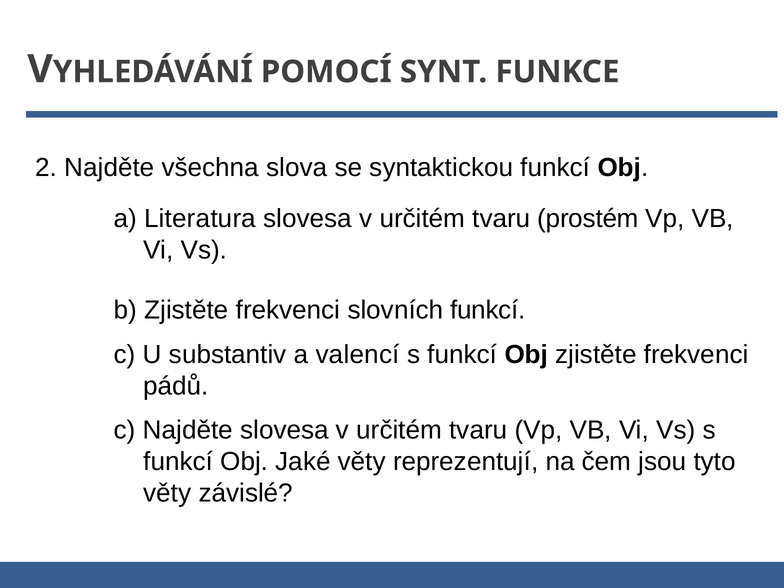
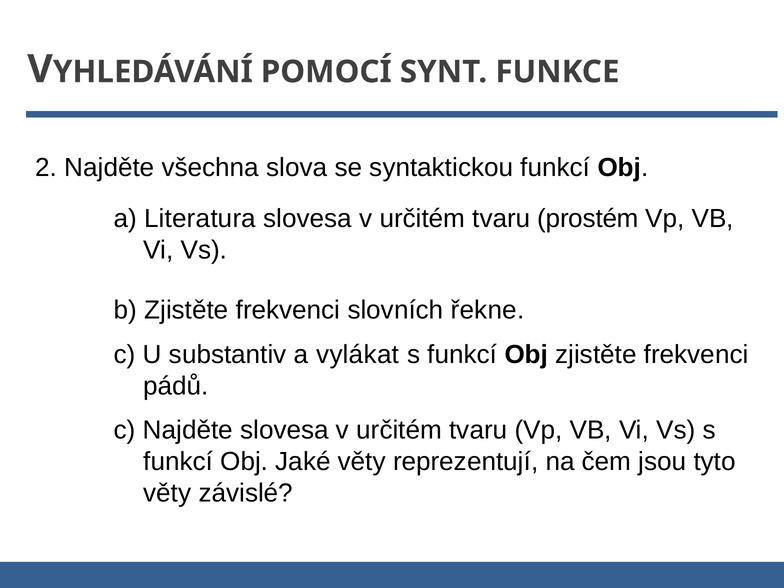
slovních funkcí: funkcí -> řekne
valencí: valencí -> vylákat
